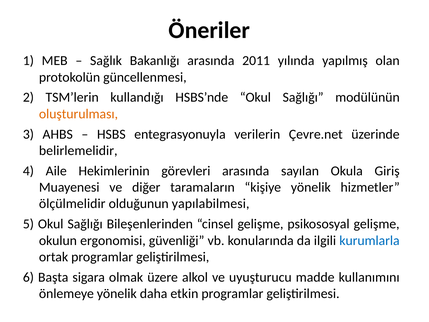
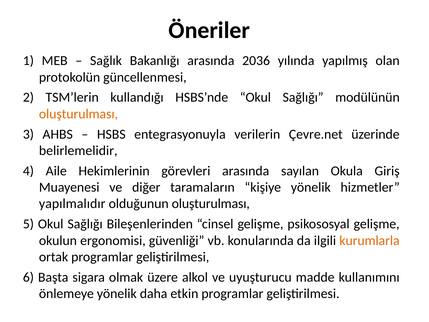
2011: 2011 -> 2036
ölçülmelidir: ölçülmelidir -> yapılmalıdır
olduğunun yapılabilmesi: yapılabilmesi -> oluşturulması
kurumlarla colour: blue -> orange
